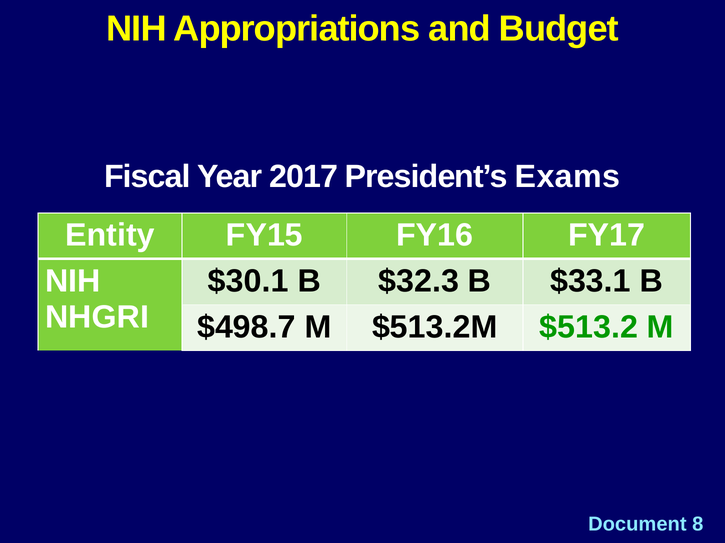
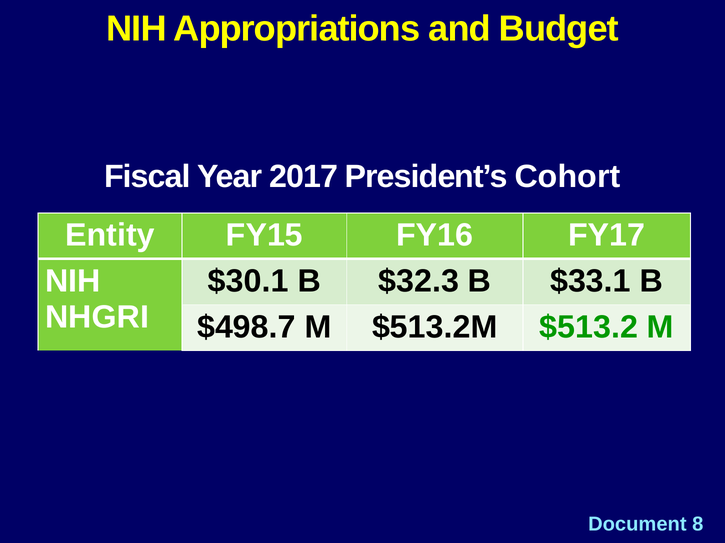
Exams: Exams -> Cohort
